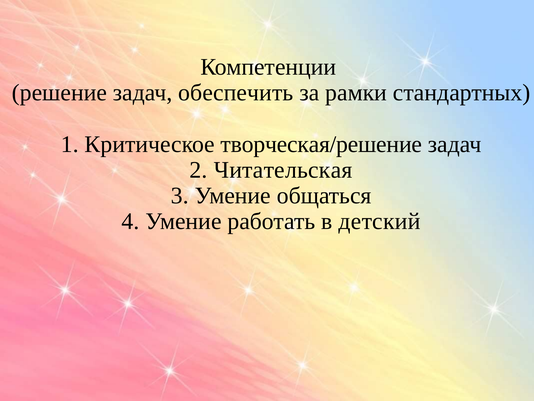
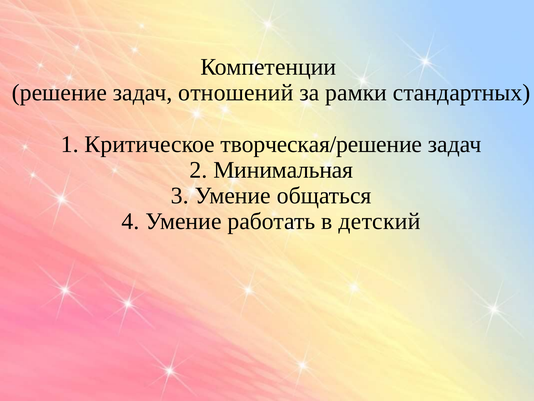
обеспечить: обеспечить -> отношений
Читательская: Читательская -> Минимальная
